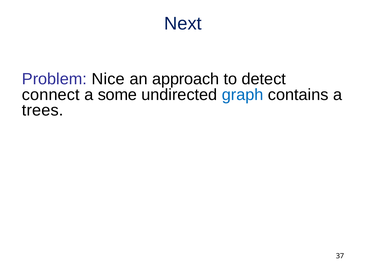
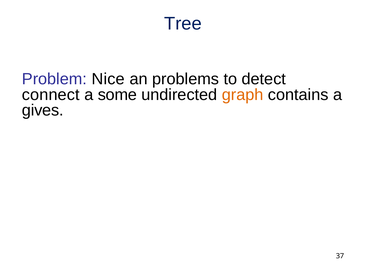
Next: Next -> Tree
approach: approach -> problems
graph colour: blue -> orange
trees: trees -> gives
